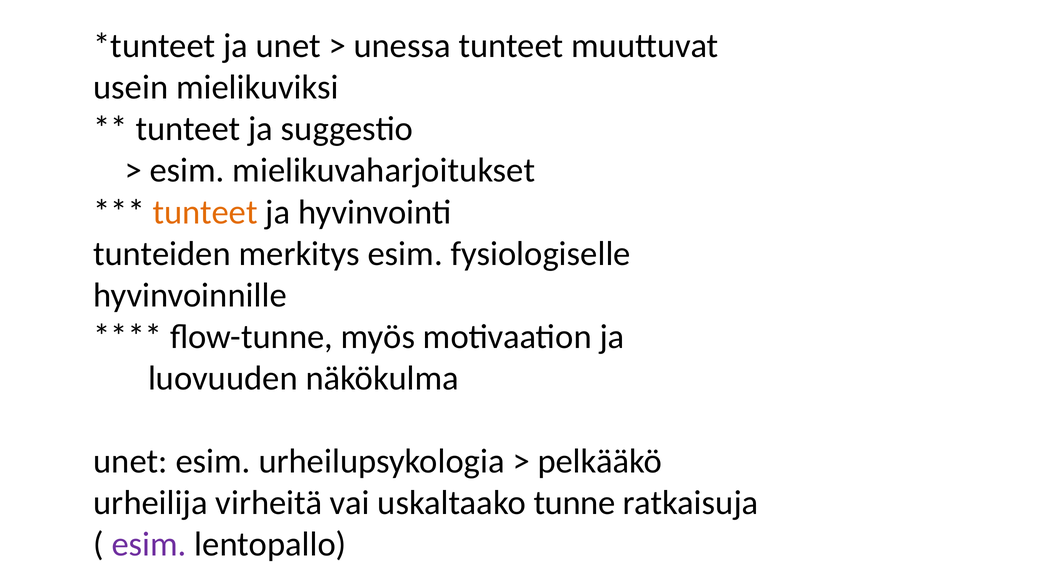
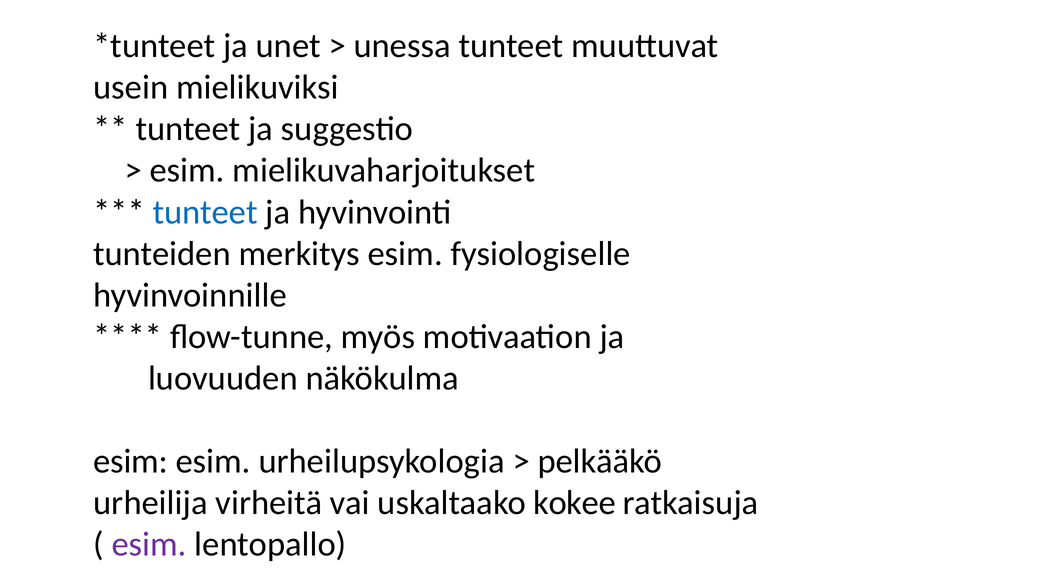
tunteet at (205, 212) colour: orange -> blue
unet at (131, 461): unet -> esim
tunne: tunne -> kokee
